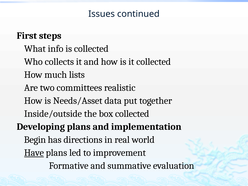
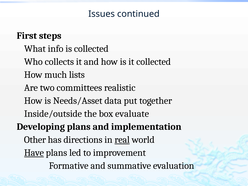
box collected: collected -> evaluate
Begin: Begin -> Other
real underline: none -> present
